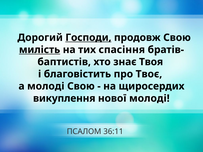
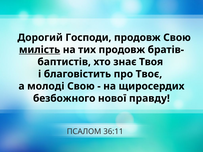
Господи underline: present -> none
тих спасіння: спасіння -> продовж
викуплення: викуплення -> безбожного
нової молоді: молоді -> правду
